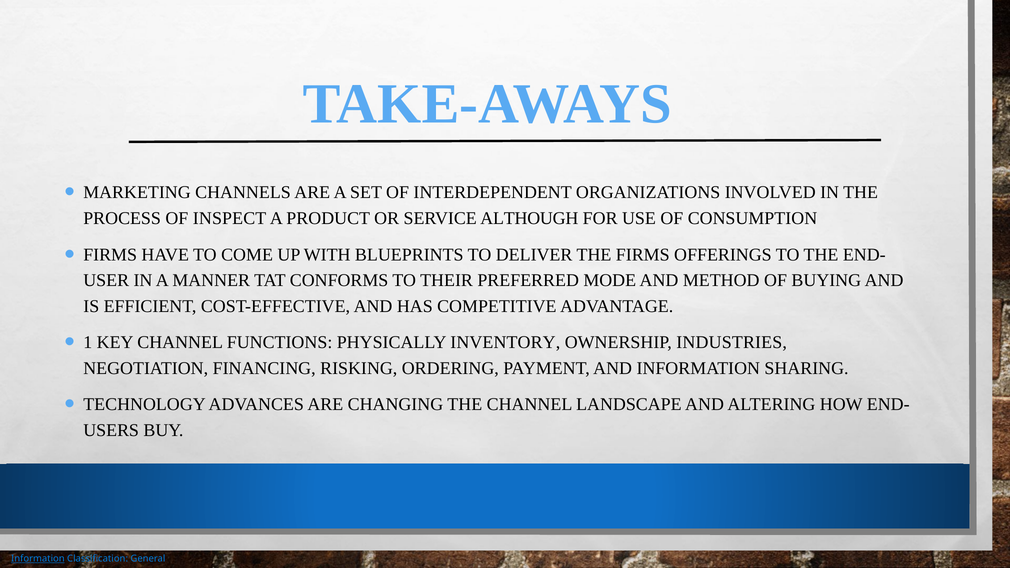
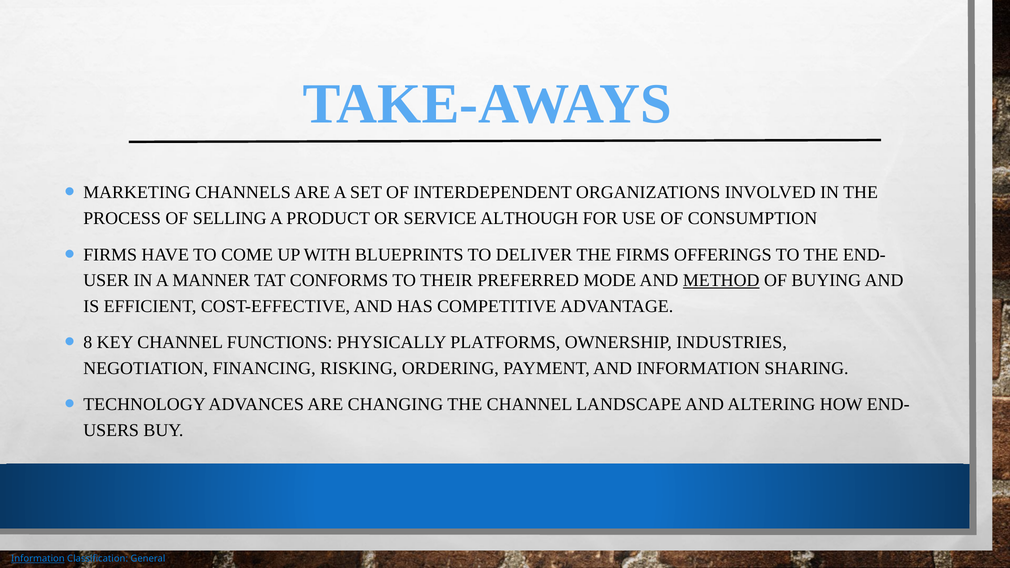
INSPECT: INSPECT -> SELLING
METHOD underline: none -> present
1: 1 -> 8
INVENTORY: INVENTORY -> PLATFORMS
